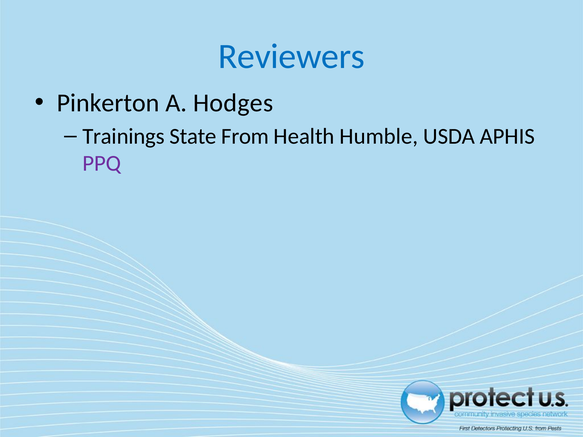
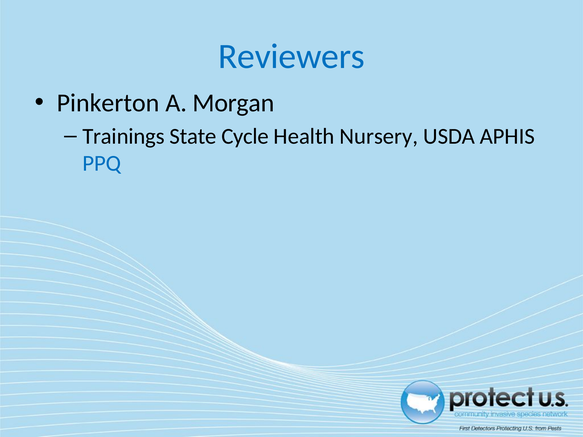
Hodges: Hodges -> Morgan
From: From -> Cycle
Humble: Humble -> Nursery
PPQ colour: purple -> blue
